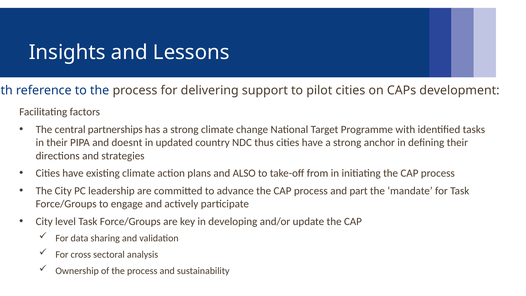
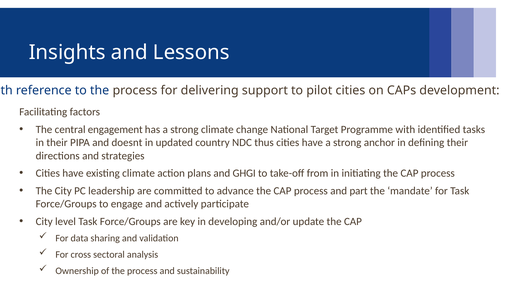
partnerships: partnerships -> engagement
ALSO: ALSO -> GHGI
